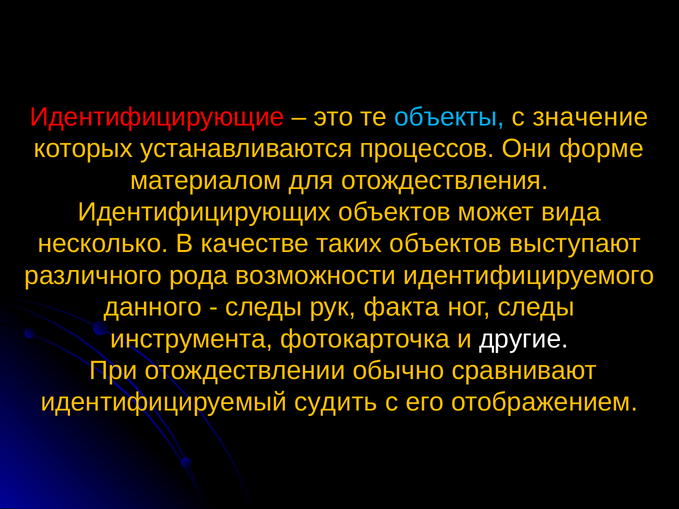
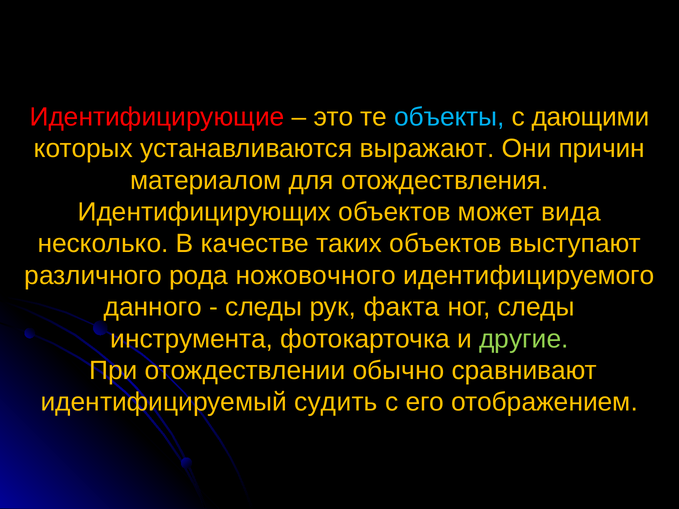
значение: значение -> дающими
процессов: процессов -> выражают
форме: форме -> причин
возможности: возможности -> ножовочного
другие colour: white -> light green
